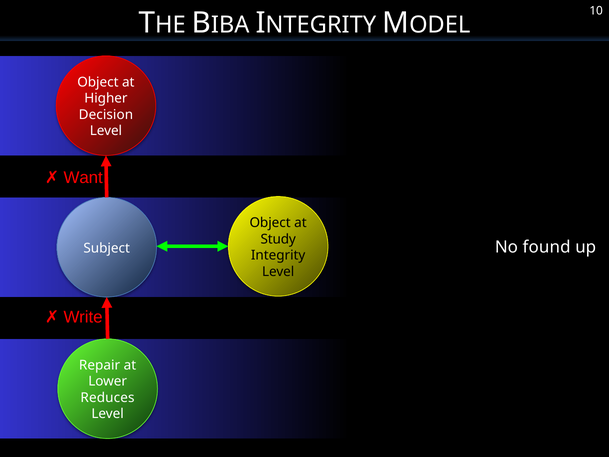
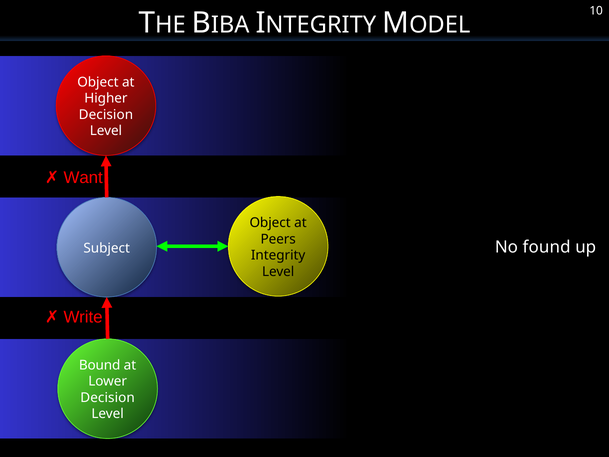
Study: Study -> Peers
Repair: Repair -> Bound
Reduces at (108, 398): Reduces -> Decision
